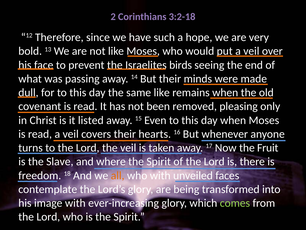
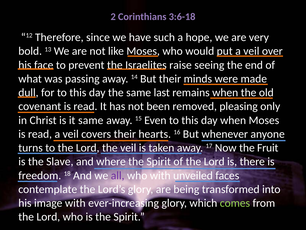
3:2-18: 3:2-18 -> 3:6-18
birds: birds -> raise
same like: like -> last
it listed: listed -> same
all colour: orange -> purple
